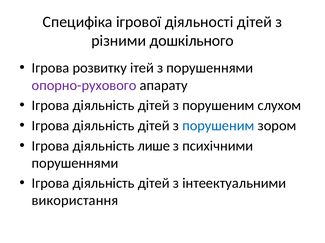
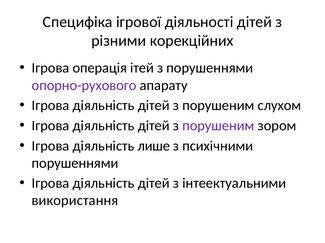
дошкільного: дошкільного -> корекційних
розвитку: розвитку -> операція
порушеним at (218, 126) colour: blue -> purple
